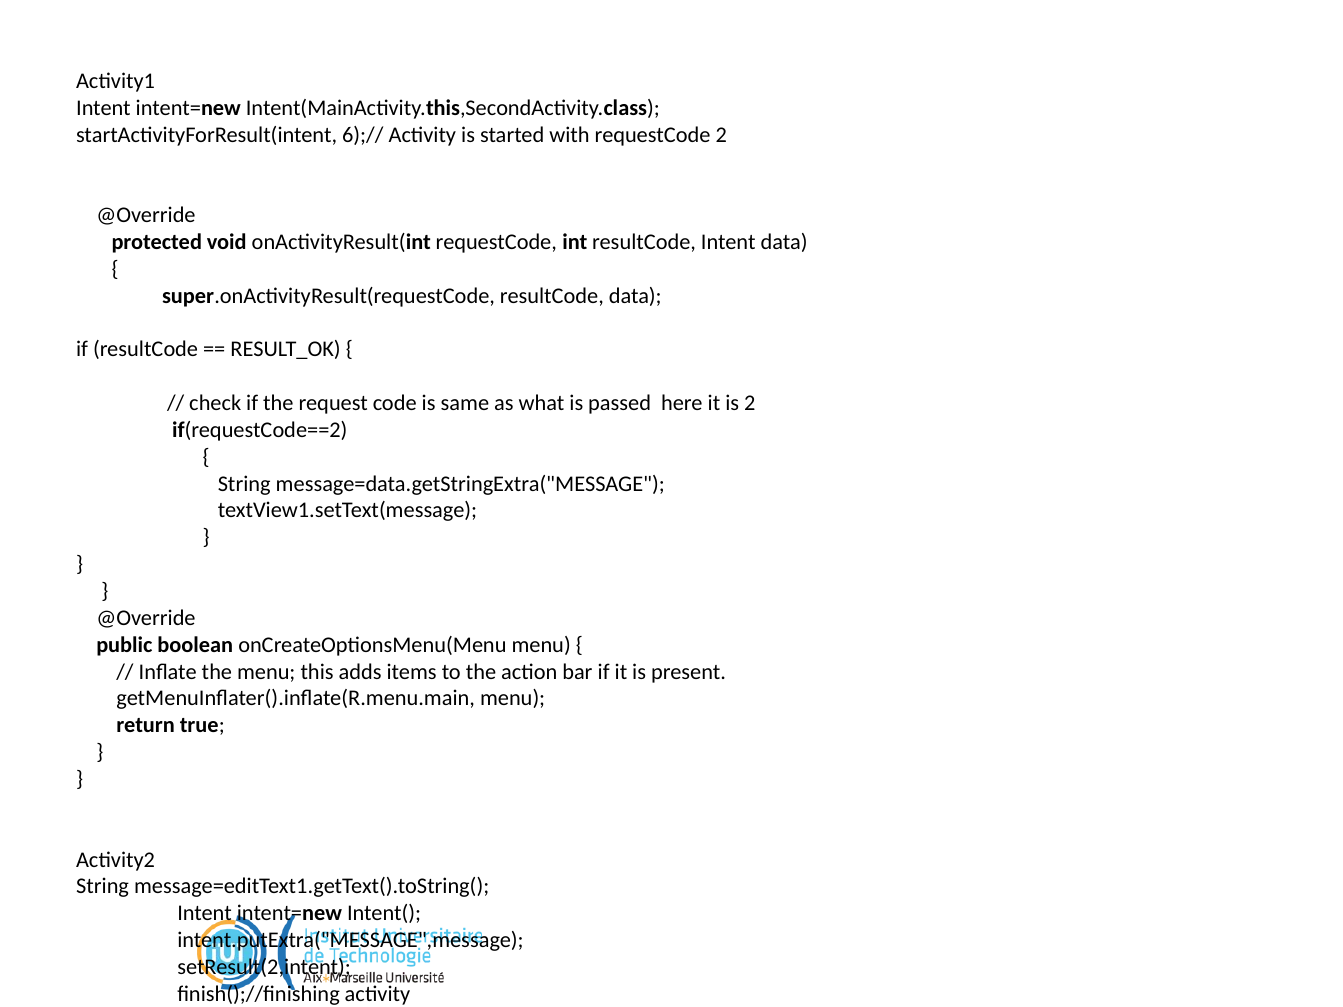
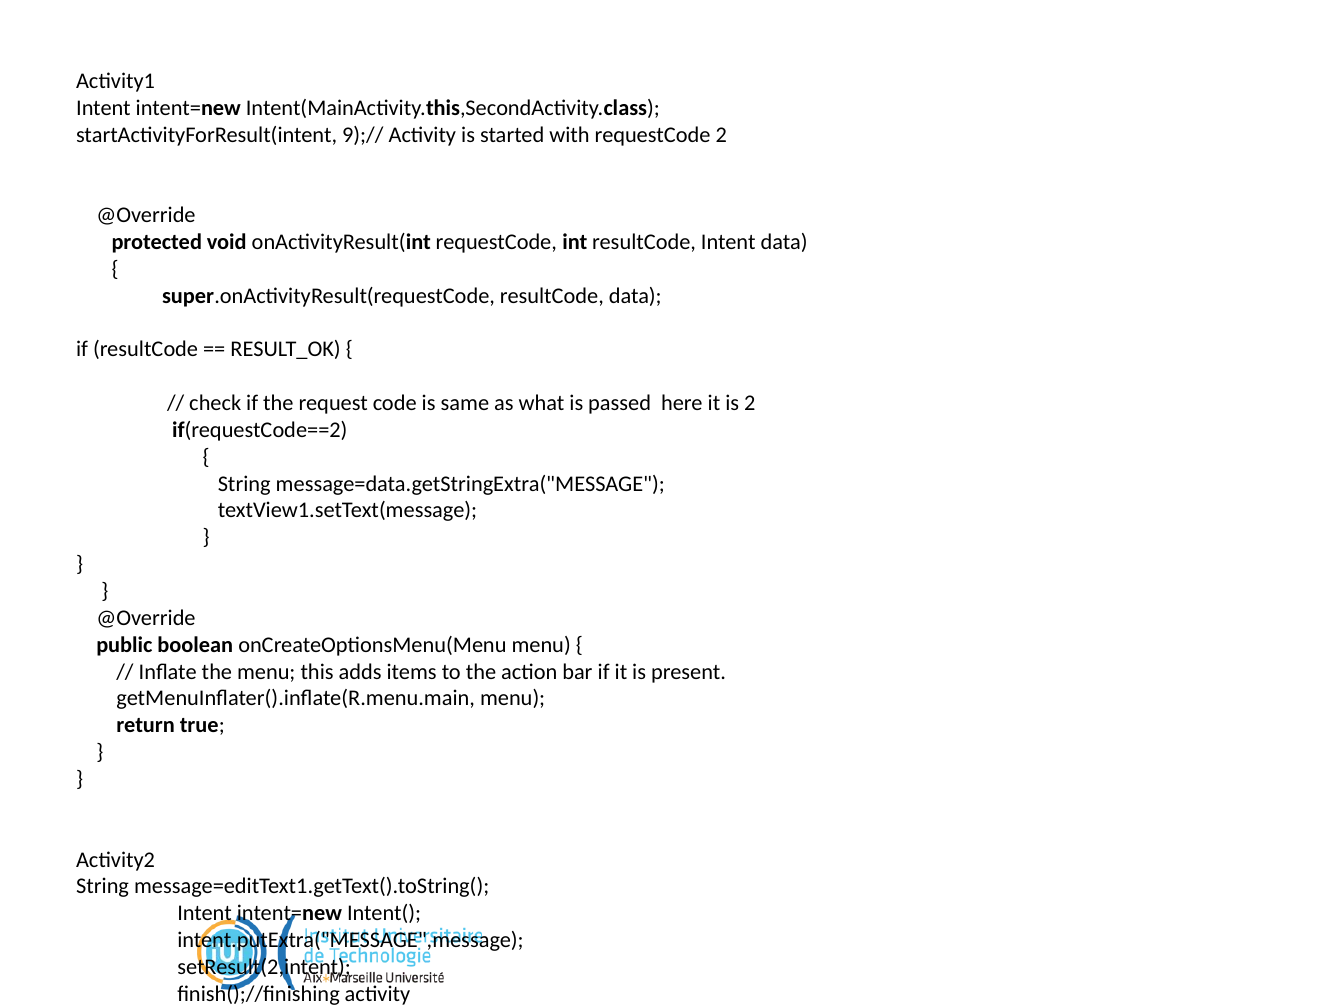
6);//: 6);// -> 9);//
